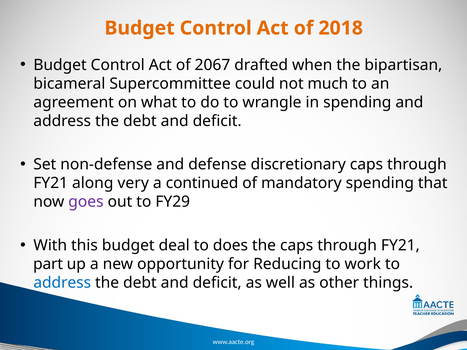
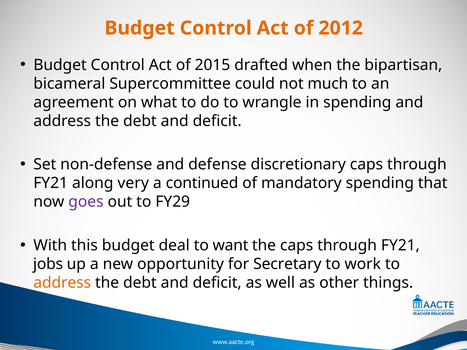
2018: 2018 -> 2012
2067: 2067 -> 2015
does: does -> want
part: part -> jobs
Reducing: Reducing -> Secretary
address at (62, 283) colour: blue -> orange
